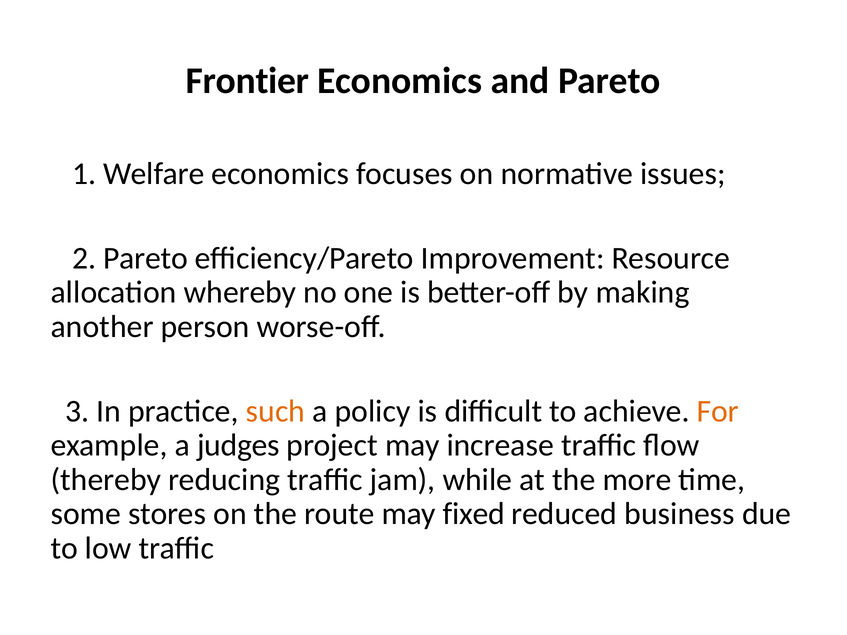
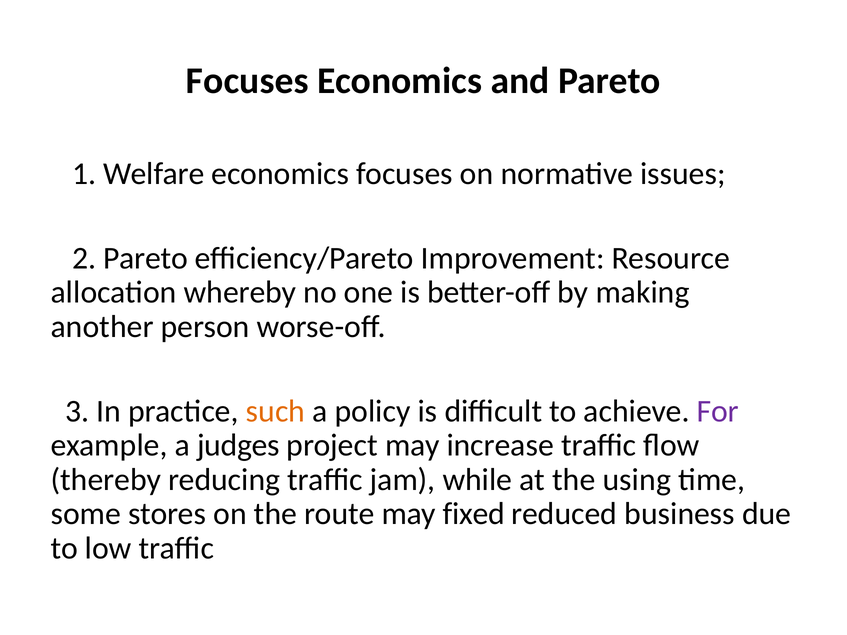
Frontier at (248, 81): Frontier -> Focuses
For colour: orange -> purple
more: more -> using
